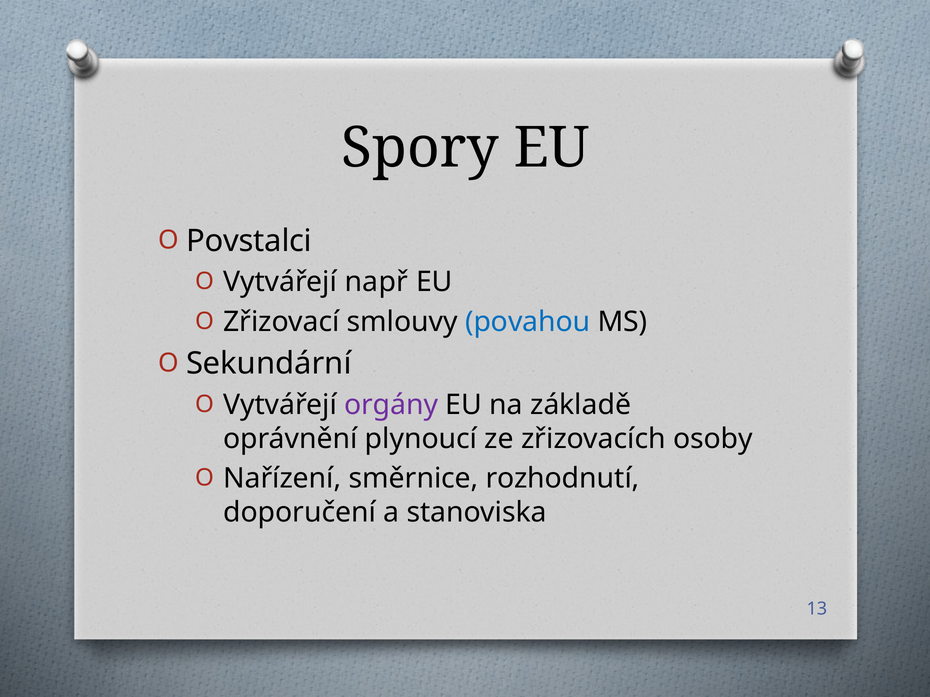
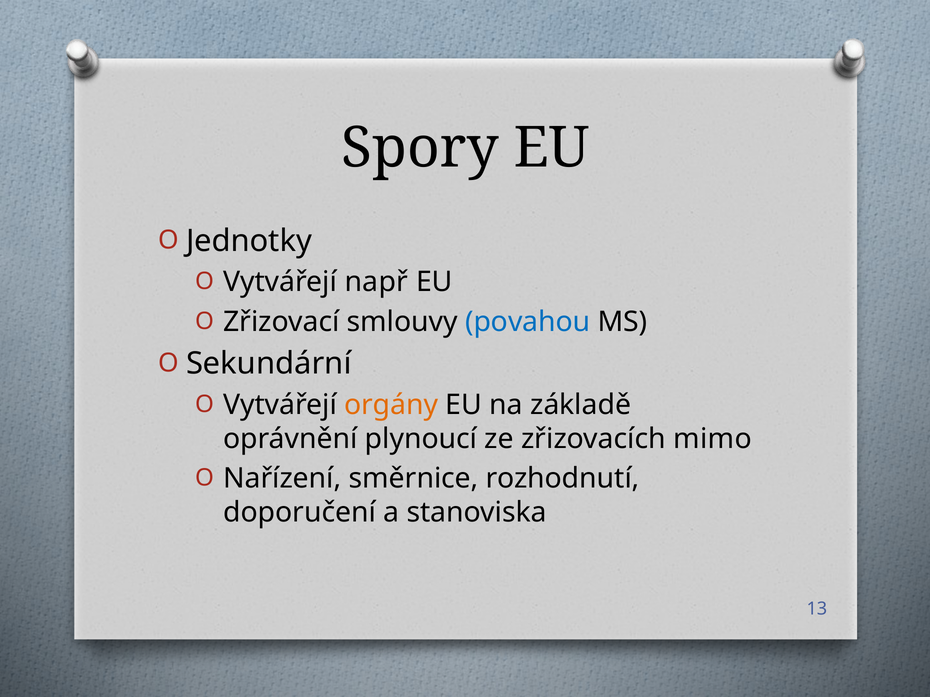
Povstalci: Povstalci -> Jednotky
orgány colour: purple -> orange
osoby: osoby -> mimo
